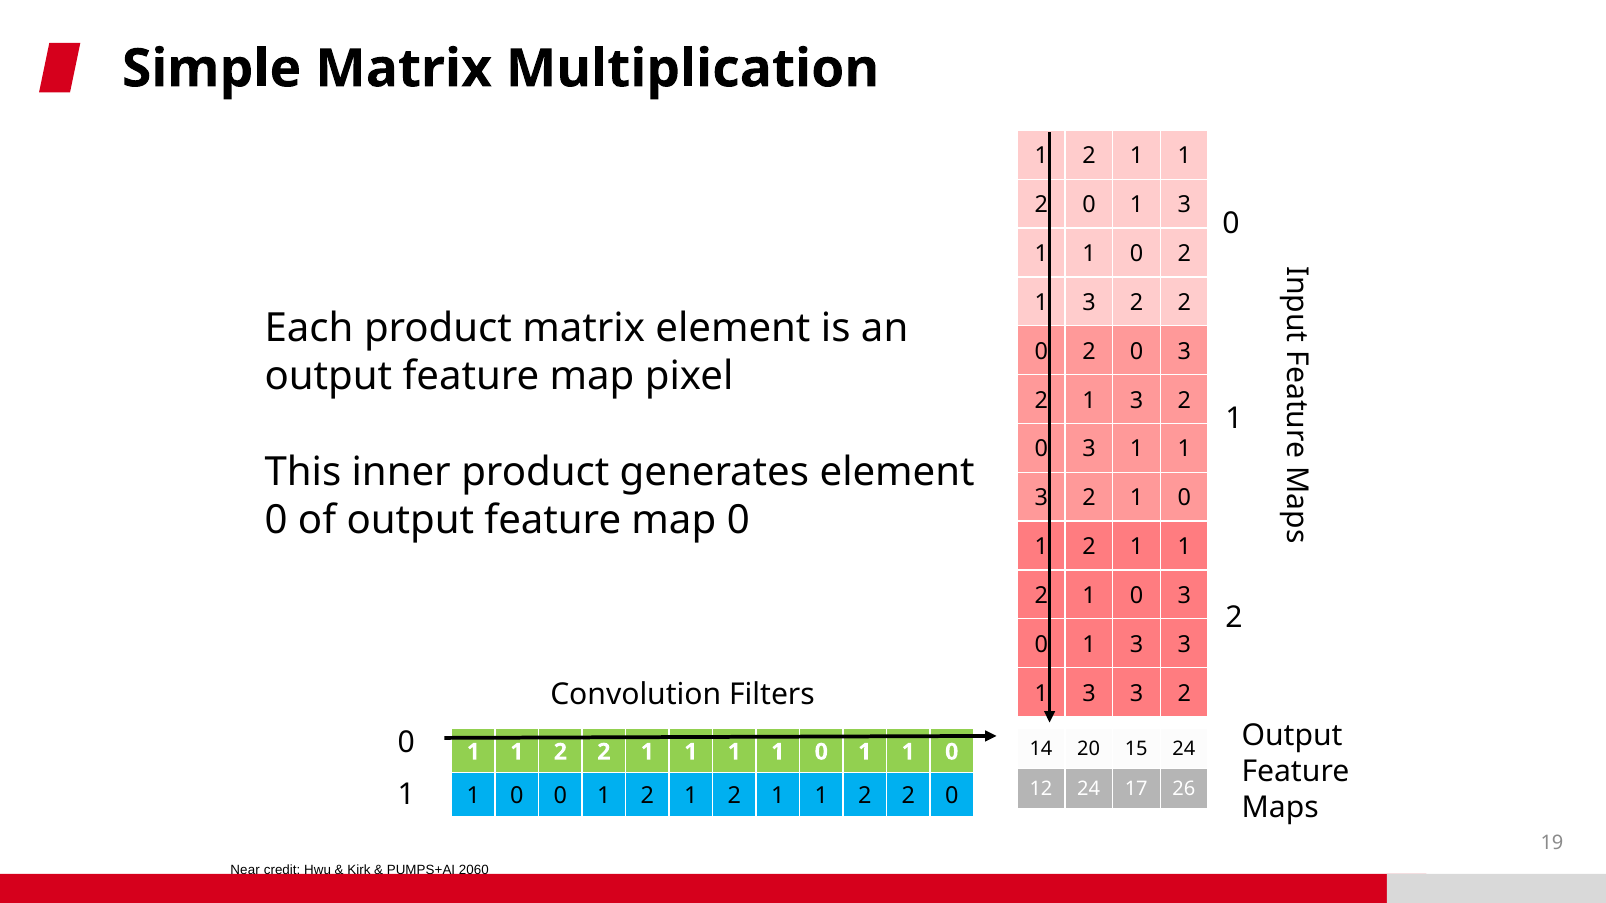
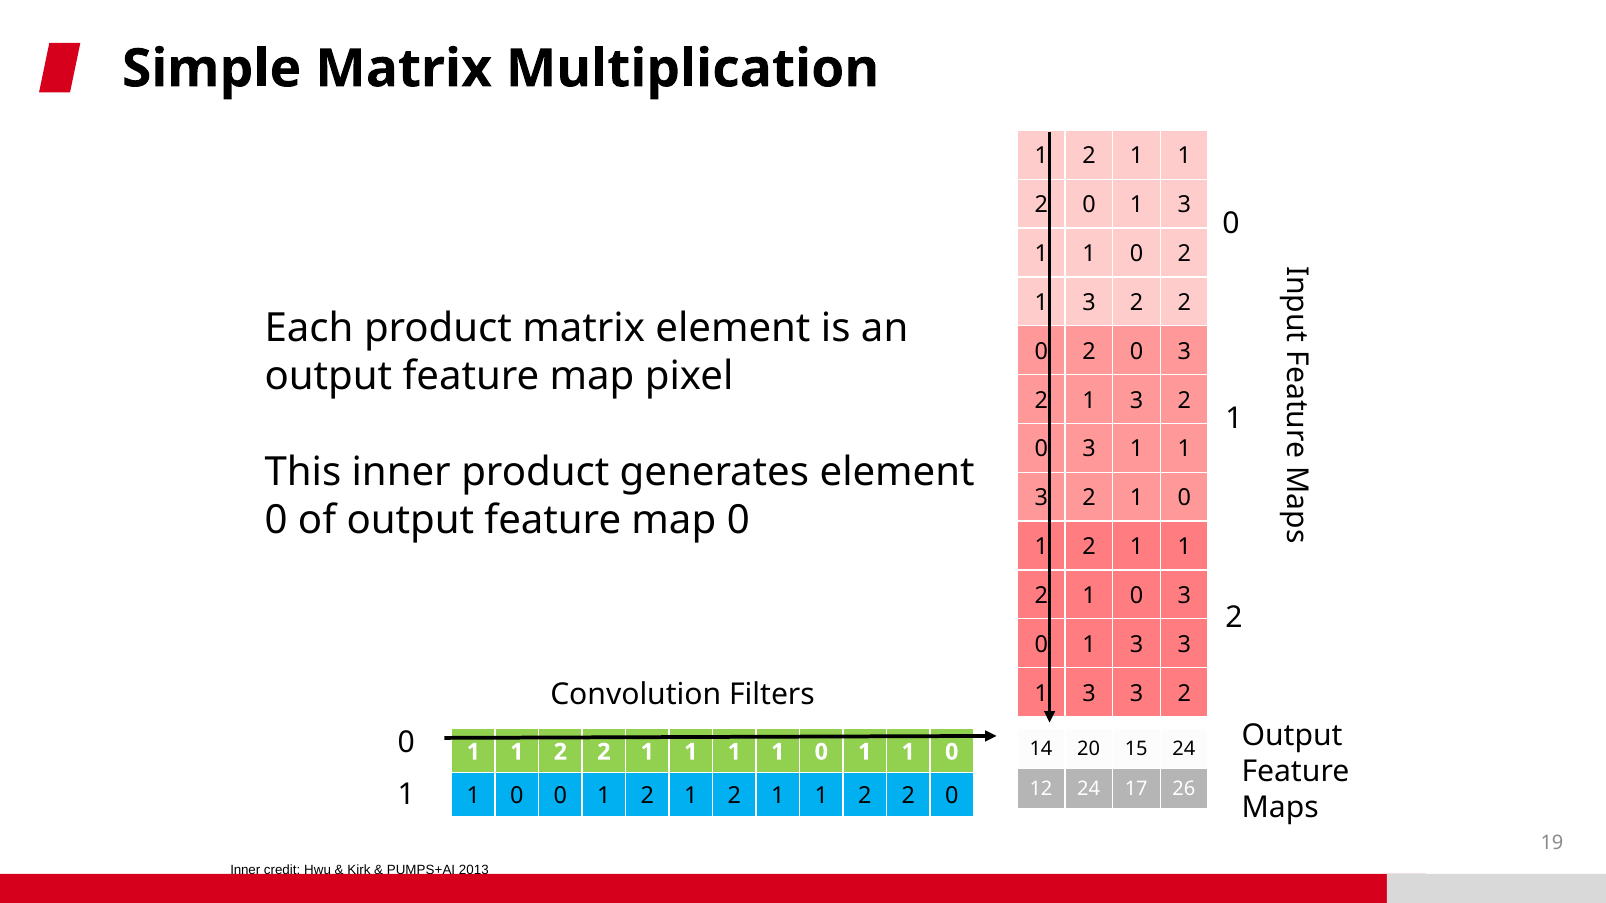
Near at (245, 871): Near -> Inner
2060: 2060 -> 2013
